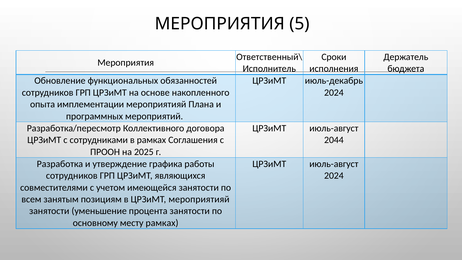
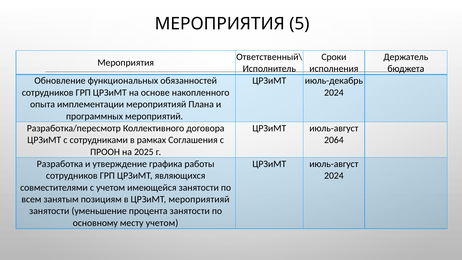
2044: 2044 -> 2064
месту рамках: рамках -> учетом
